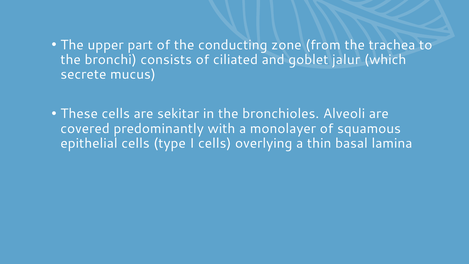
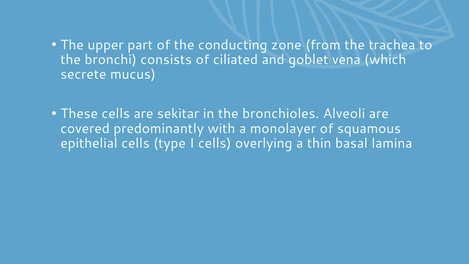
jalur: jalur -> vena
